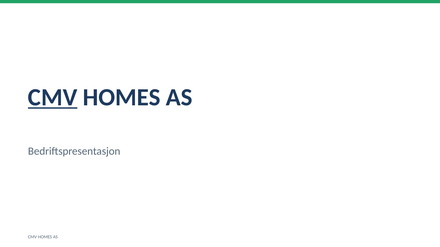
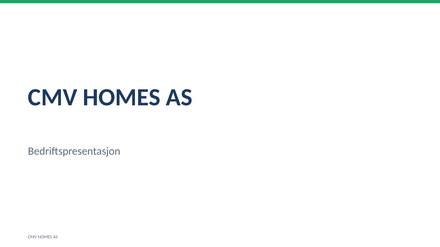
CMV at (53, 98) underline: present -> none
